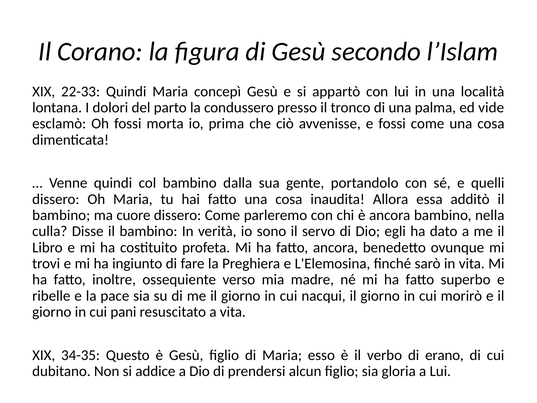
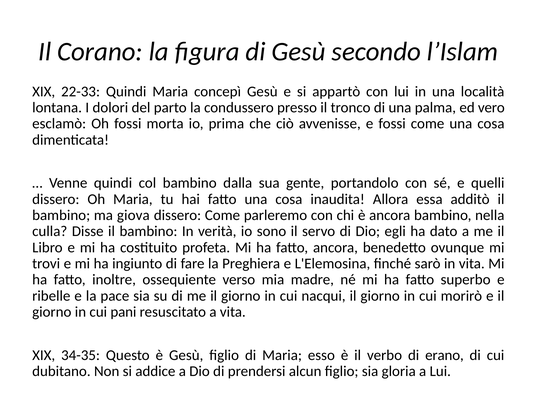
vide: vide -> vero
cuore: cuore -> giova
